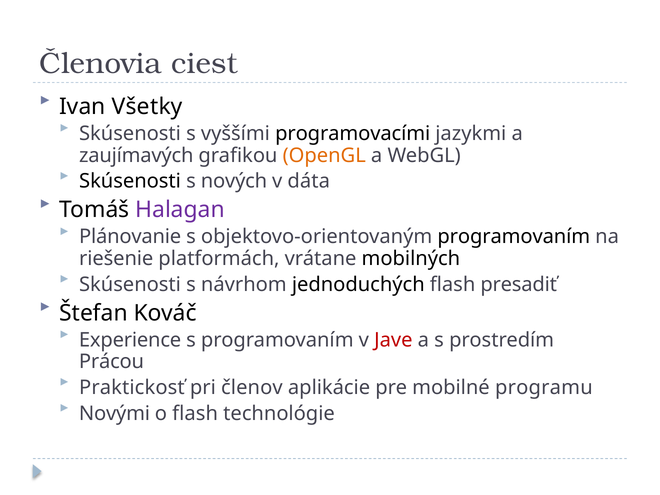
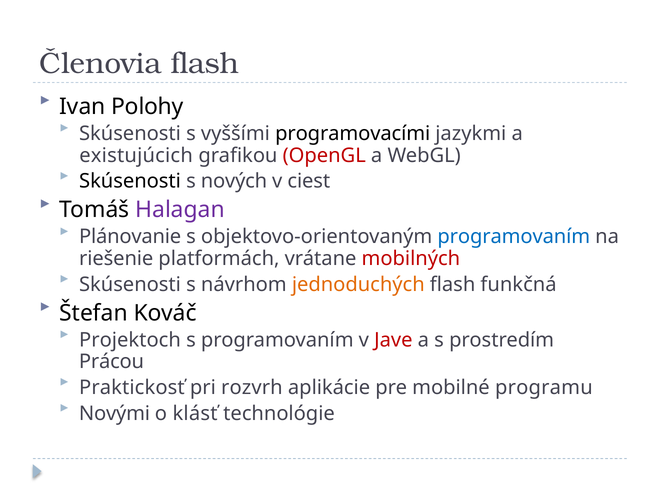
Členovia ciest: ciest -> flash
Všetky: Všetky -> Polohy
zaujímavých: zaujímavých -> existujúcich
OpenGL colour: orange -> red
dáta: dáta -> ciest
programovaním at (514, 237) colour: black -> blue
mobilných colour: black -> red
jednoduchých colour: black -> orange
presadiť: presadiť -> funkčná
Experience: Experience -> Projektoch
členov: členov -> rozvrh
o flash: flash -> klásť
